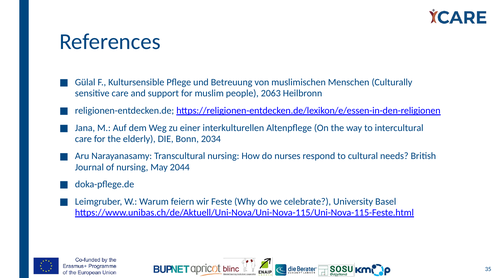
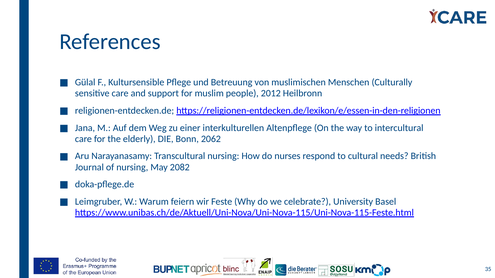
2063: 2063 -> 2012
2034: 2034 -> 2062
2044: 2044 -> 2082
